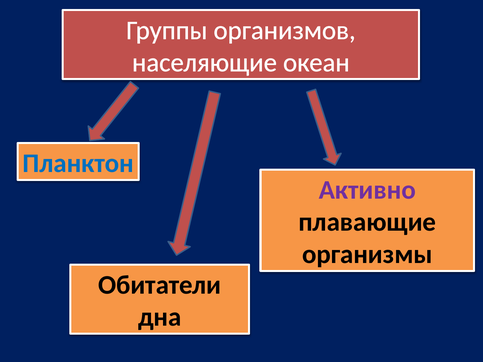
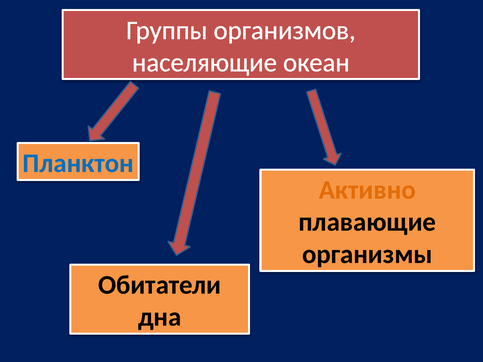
Активно colour: purple -> orange
